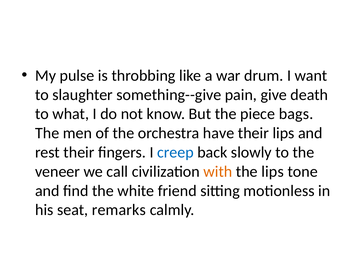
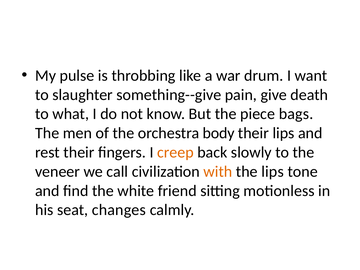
have: have -> body
creep colour: blue -> orange
remarks: remarks -> changes
